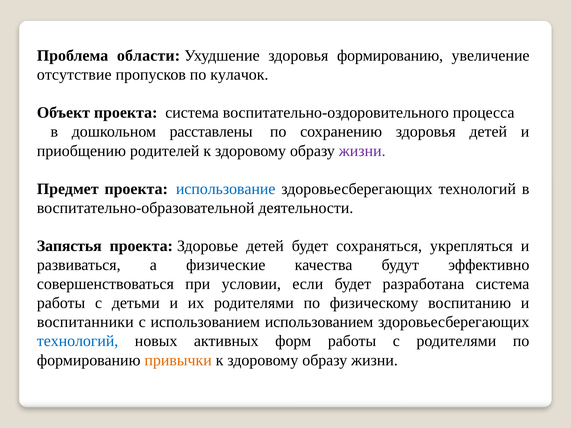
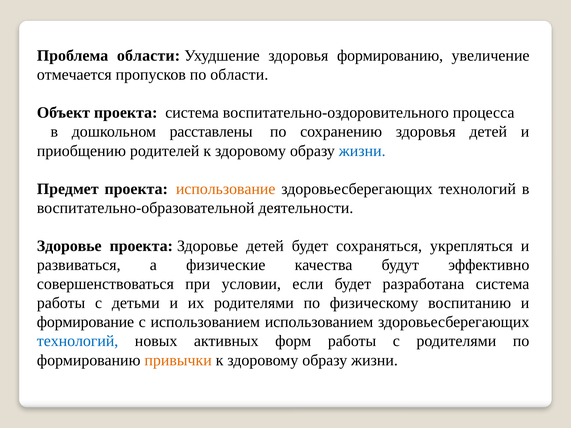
отсутствие: отсутствие -> отмечается
по кулачок: кулачок -> области
жизни at (362, 151) colour: purple -> blue
использование colour: blue -> orange
Запястья at (69, 246): Запястья -> Здоровье
воспитанники: воспитанники -> формирование
